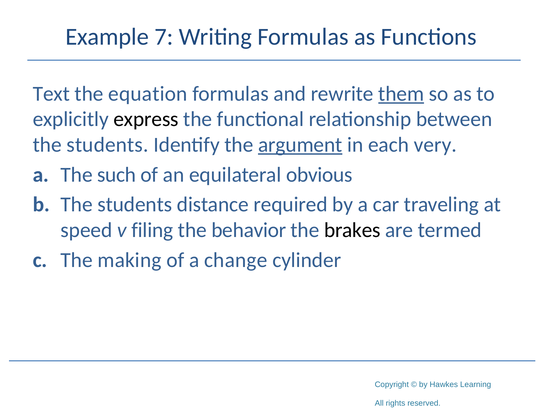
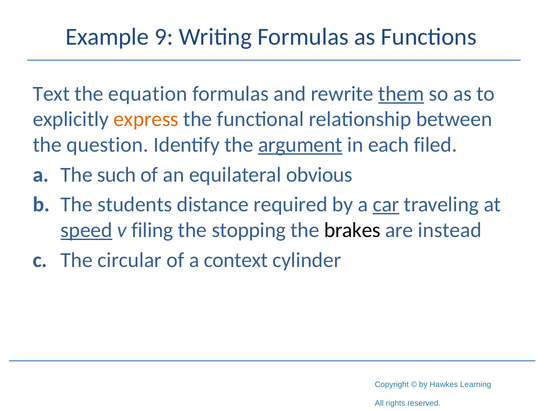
7: 7 -> 9
express colour: black -> orange
students at (107, 145): students -> question
very: very -> filed
car underline: none -> present
speed underline: none -> present
behavior: behavior -> stopping
termed: termed -> instead
making: making -> circular
change: change -> context
